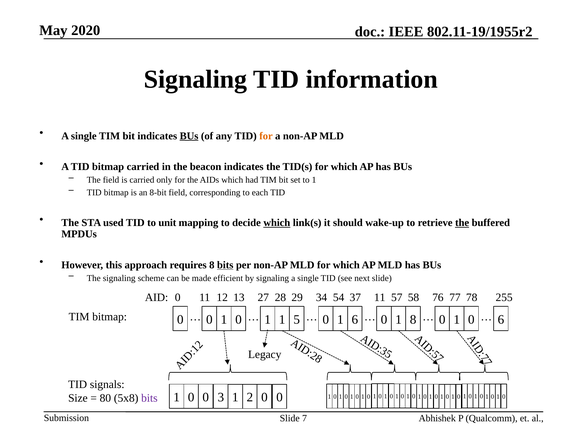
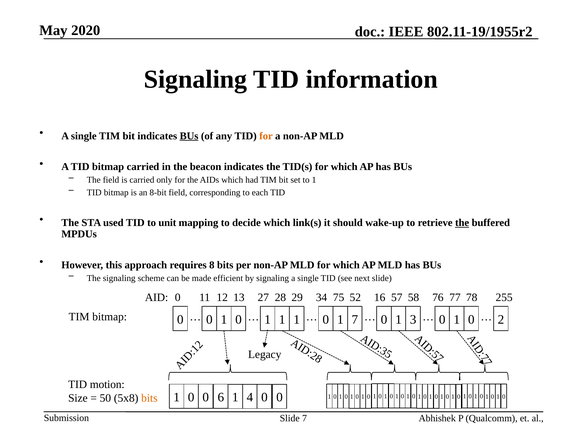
which at (277, 223) underline: present -> none
bits at (225, 265) underline: present -> none
34 11: 11 -> 16
54: 54 -> 75
37: 37 -> 52
1 1 5: 5 -> 1
1 6: 6 -> 7
1 8: 8 -> 3
0 6: 6 -> 2
signals: signals -> motion
0 3: 3 -> 6
2 at (250, 398): 2 -> 4
80: 80 -> 50
bits at (149, 399) colour: purple -> orange
